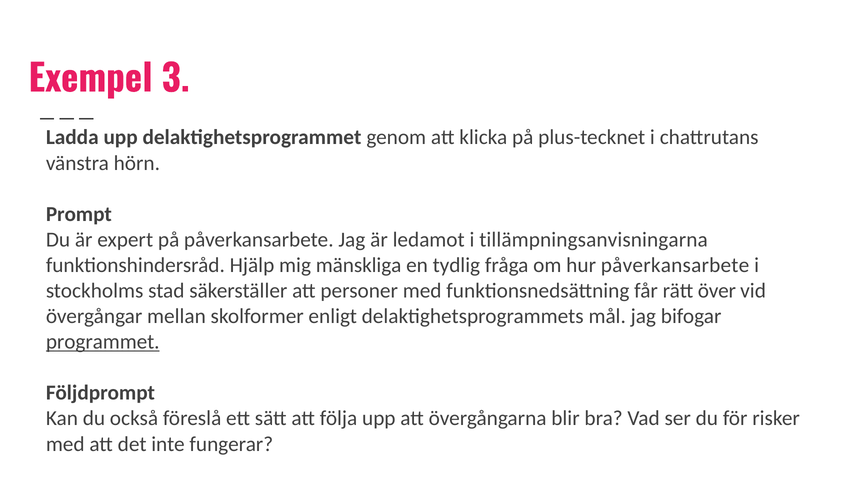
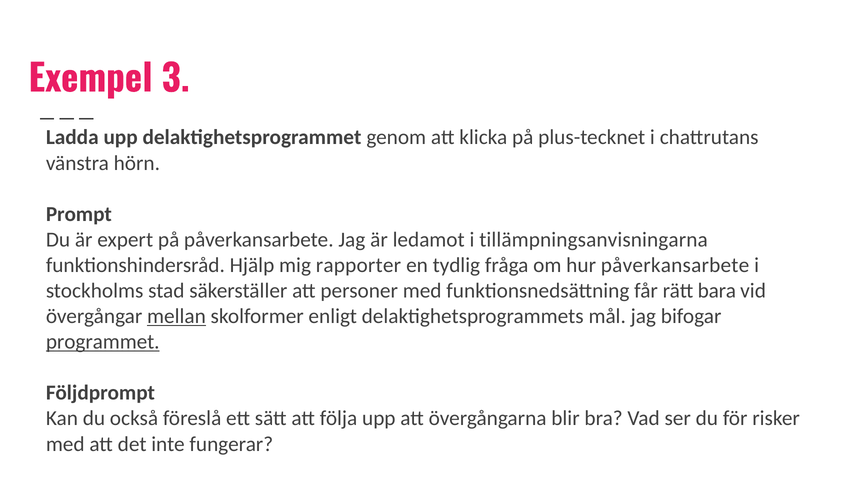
mänskliga: mänskliga -> rapporter
över: över -> bara
mellan underline: none -> present
